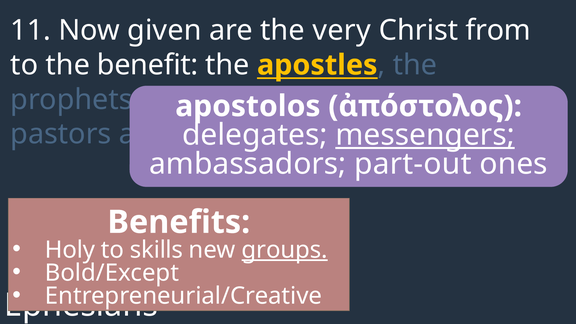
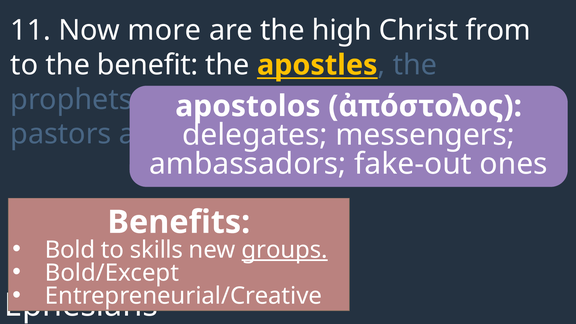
given: given -> more
very: very -> high
messengers underline: present -> none
part-out: part-out -> fake-out
Holy: Holy -> Bold
